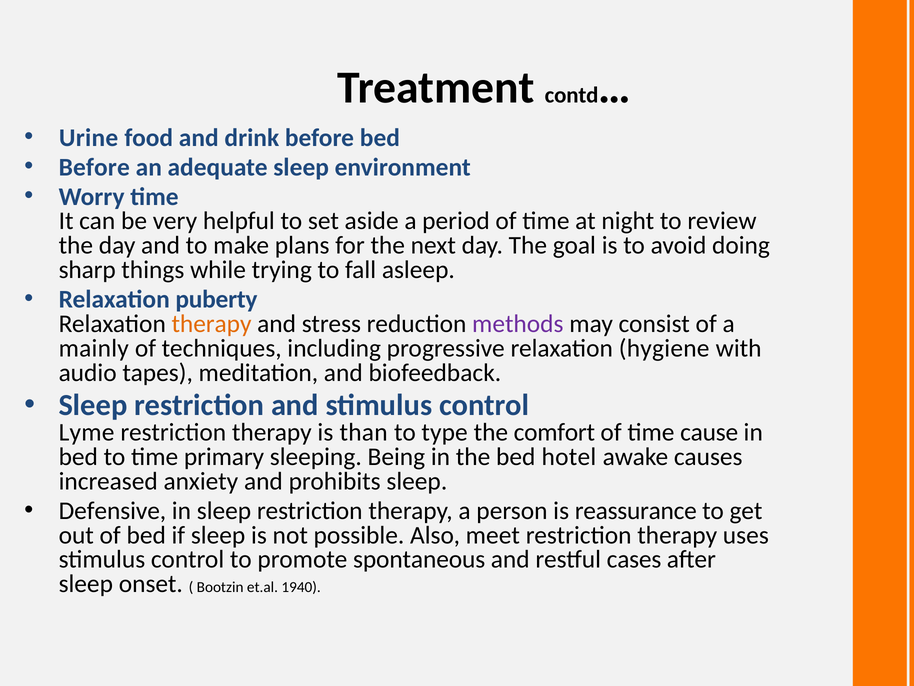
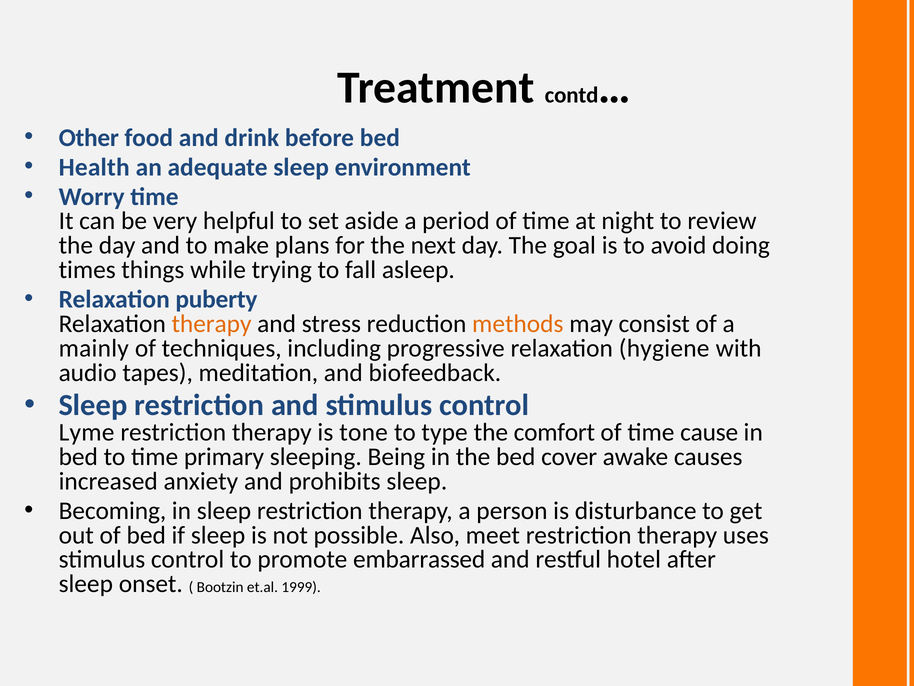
Urine: Urine -> Other
Before at (94, 167): Before -> Health
sharp: sharp -> times
methods colour: purple -> orange
than: than -> tone
hotel: hotel -> cover
Defensive: Defensive -> Becoming
reassurance: reassurance -> disturbance
spontaneous: spontaneous -> embarrassed
cases: cases -> hotel
1940: 1940 -> 1999
